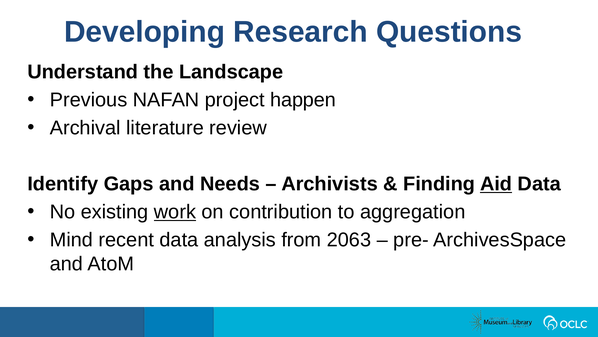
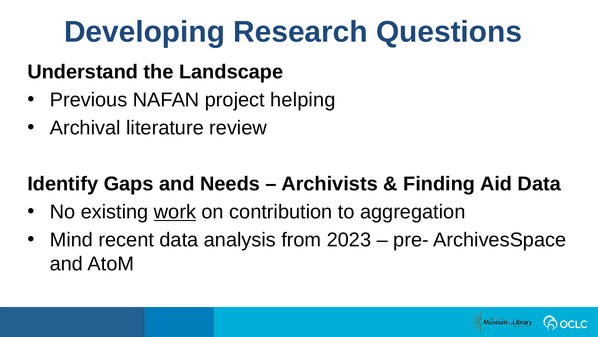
happen: happen -> helping
Aid underline: present -> none
2063: 2063 -> 2023
